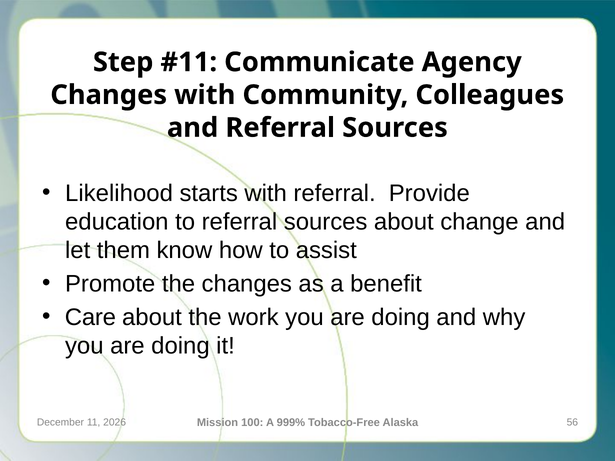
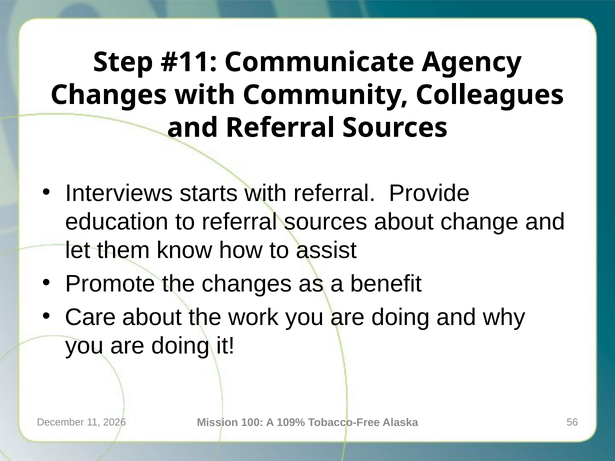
Likelihood: Likelihood -> Interviews
999%: 999% -> 109%
